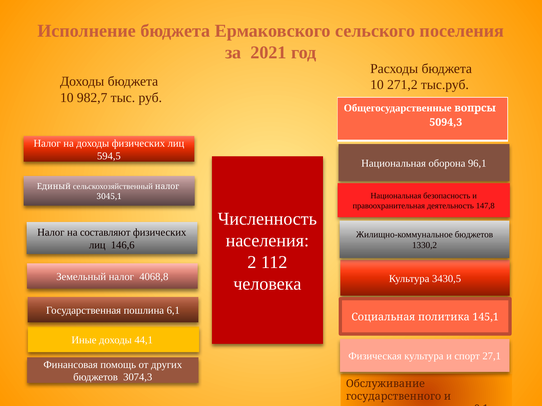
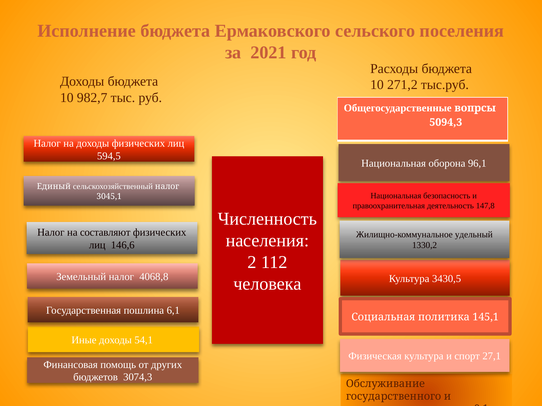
Жилищно-коммунальное бюджетов: бюджетов -> удельный
44,1: 44,1 -> 54,1
